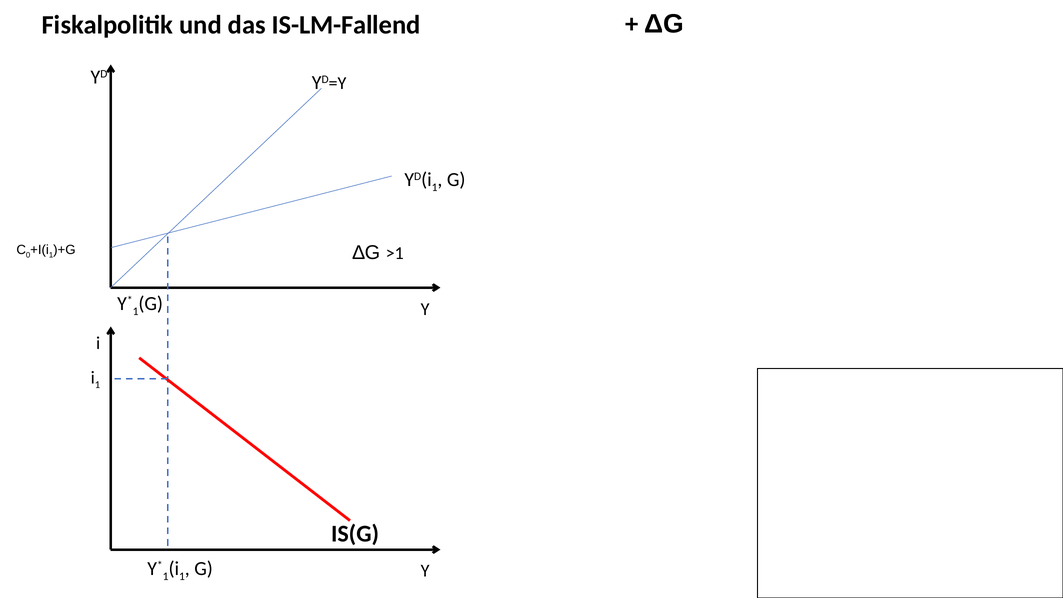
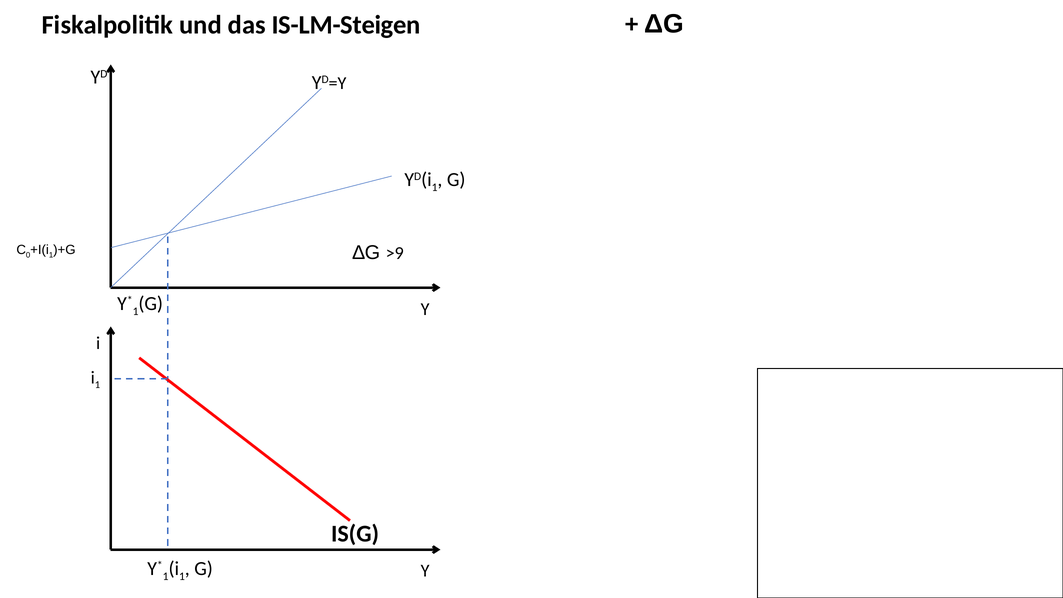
IS-LM-Fallend: IS-LM-Fallend -> IS-LM-Steigen
>1: >1 -> >9
